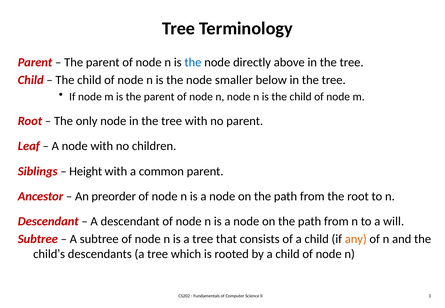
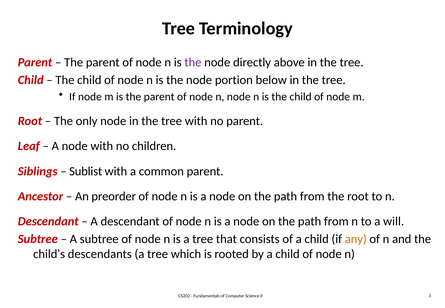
the at (193, 62) colour: blue -> purple
smaller: smaller -> portion
Height: Height -> Sublist
